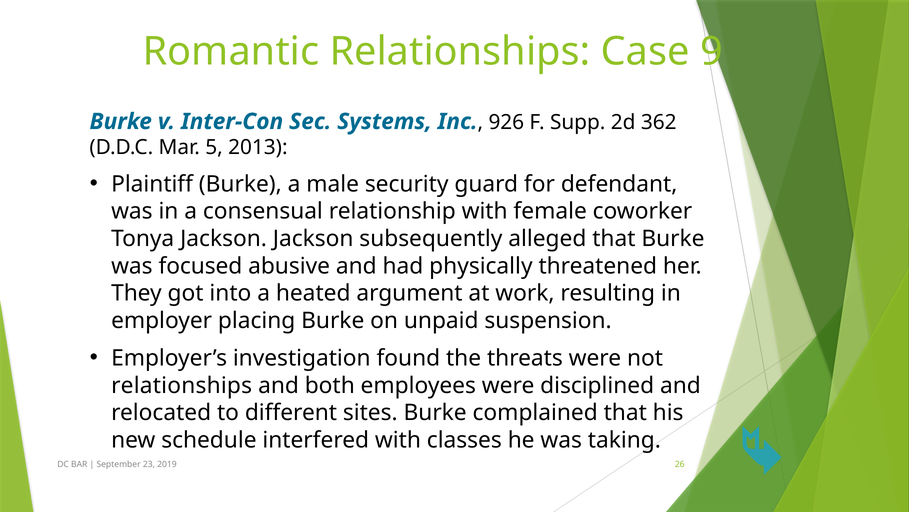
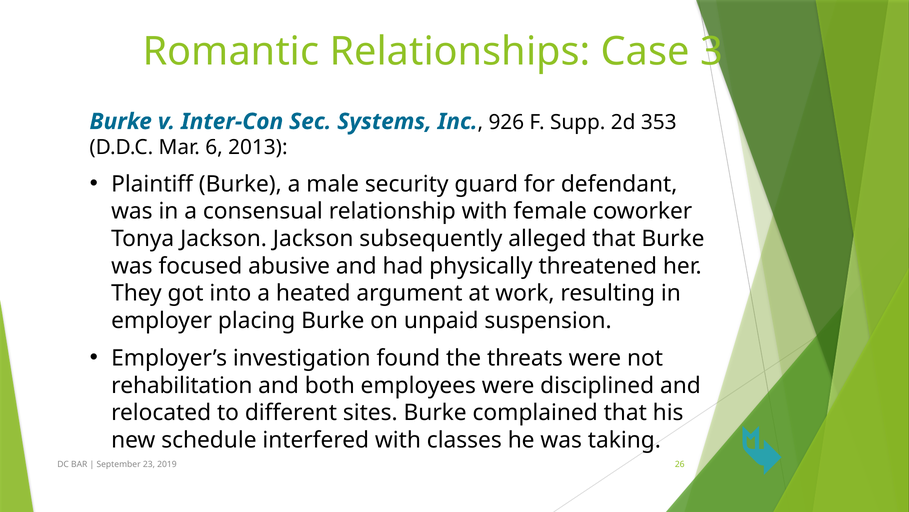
9: 9 -> 3
362: 362 -> 353
5: 5 -> 6
relationships at (182, 385): relationships -> rehabilitation
